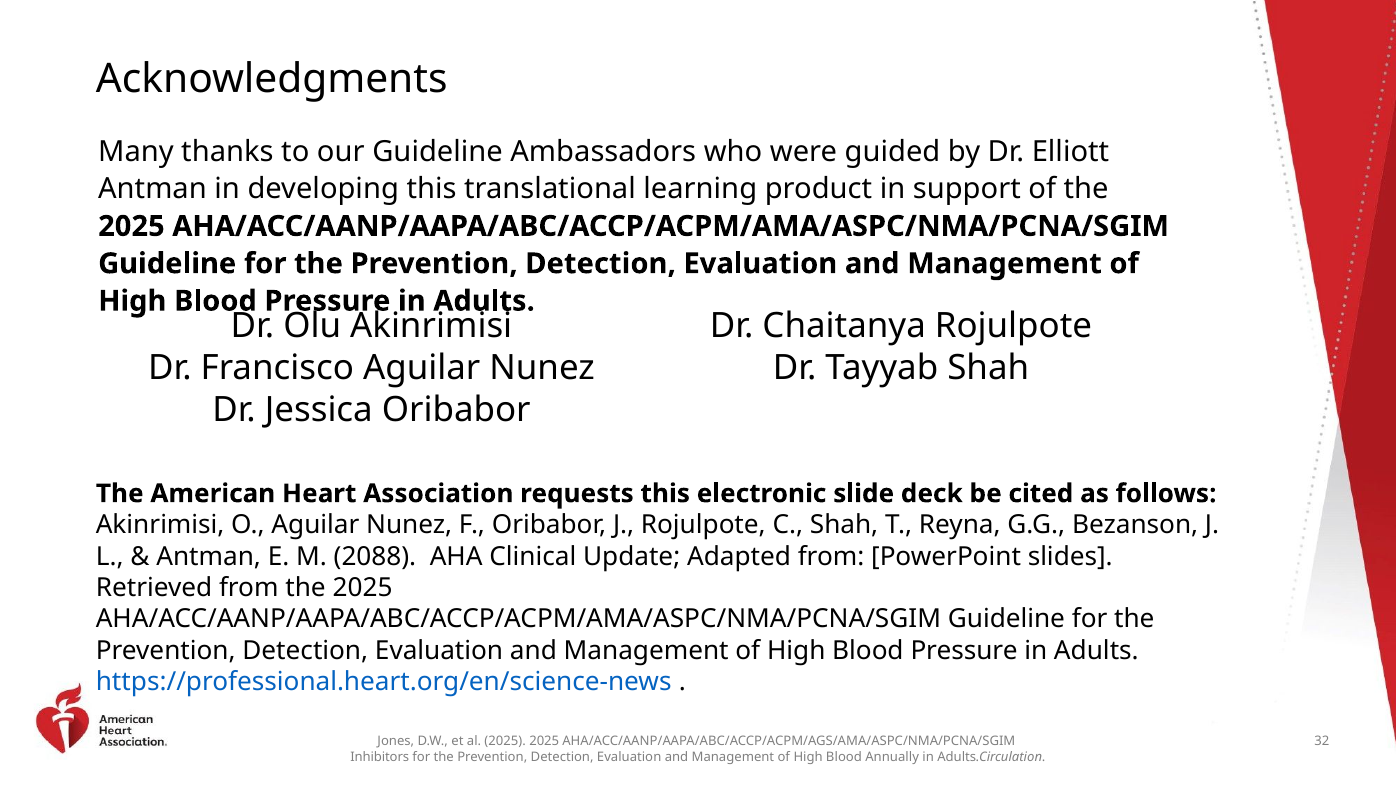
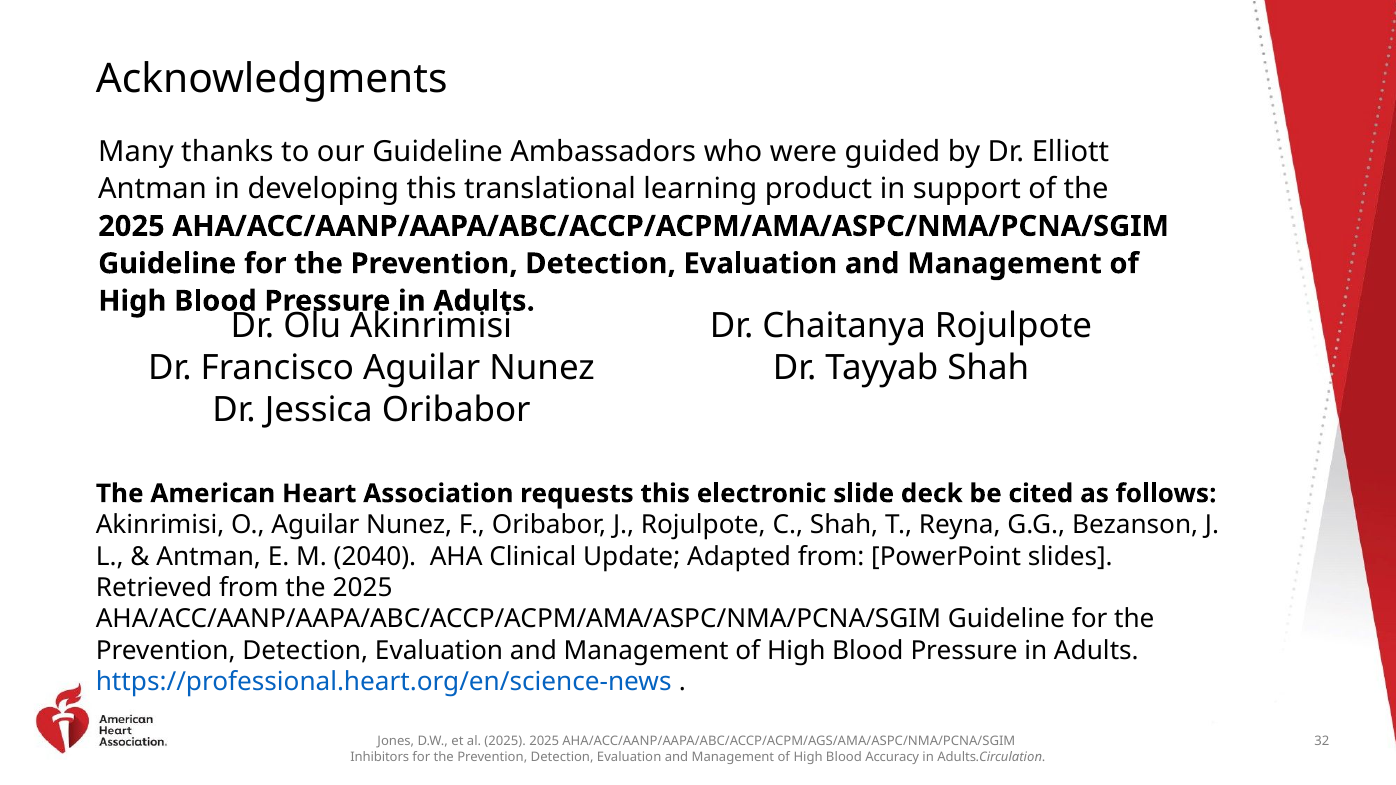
2088: 2088 -> 2040
Annually: Annually -> Accuracy
